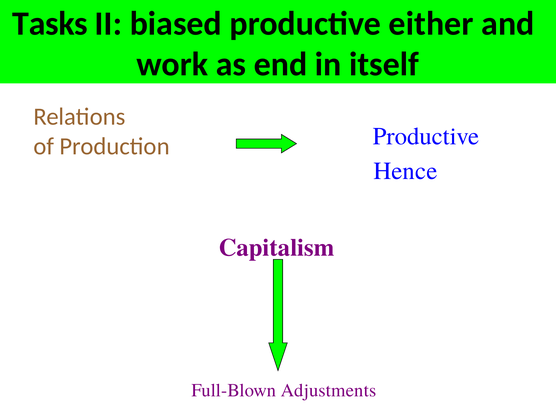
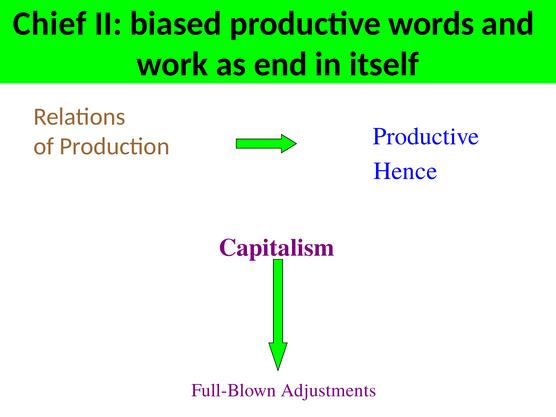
Tasks: Tasks -> Chief
either: either -> words
